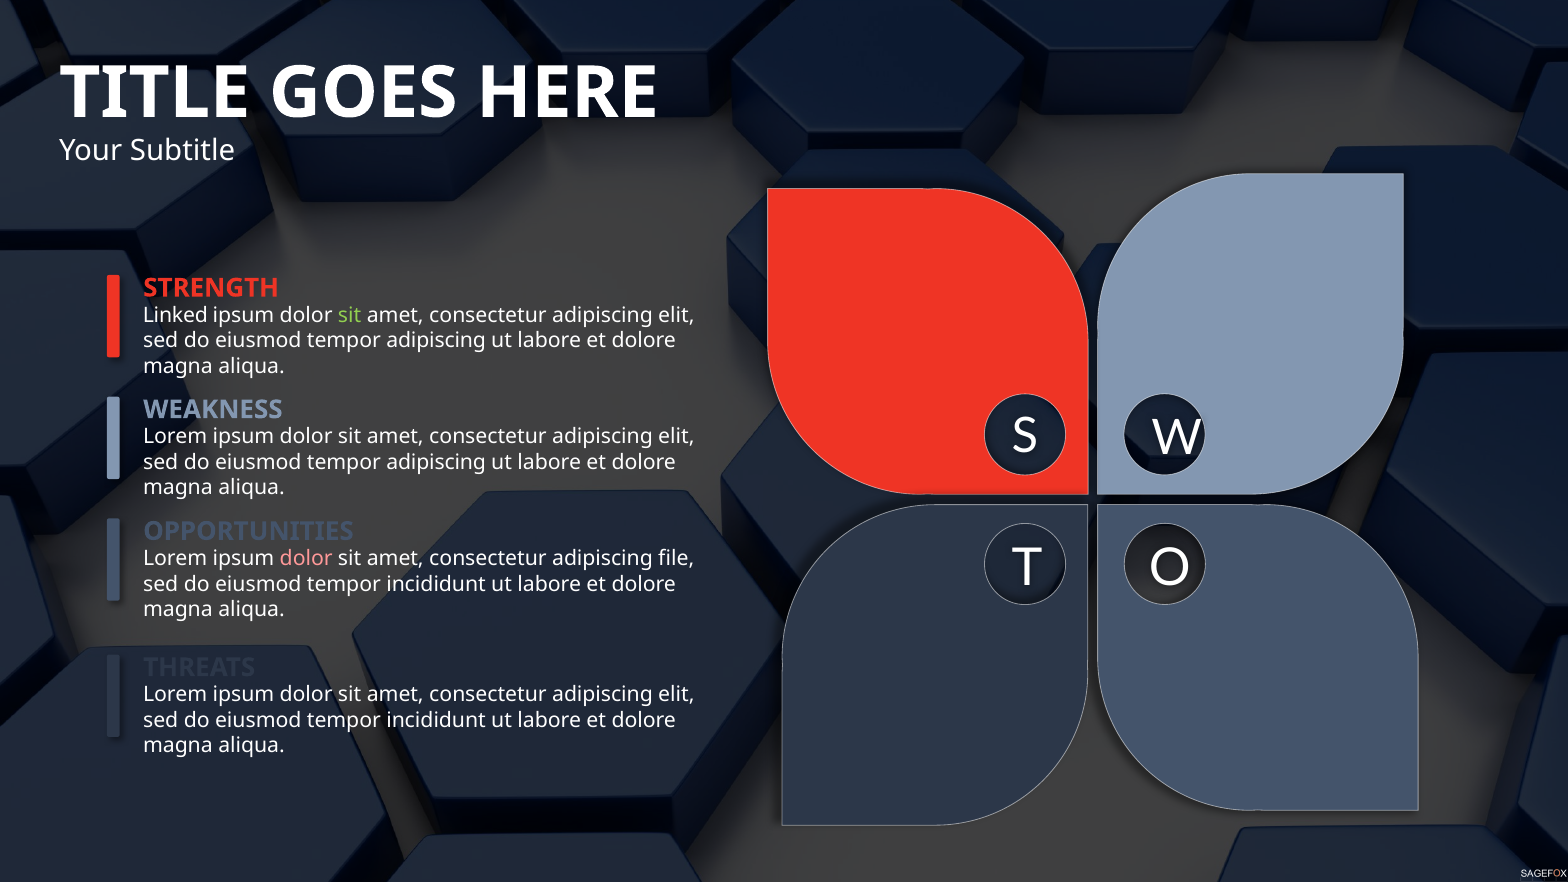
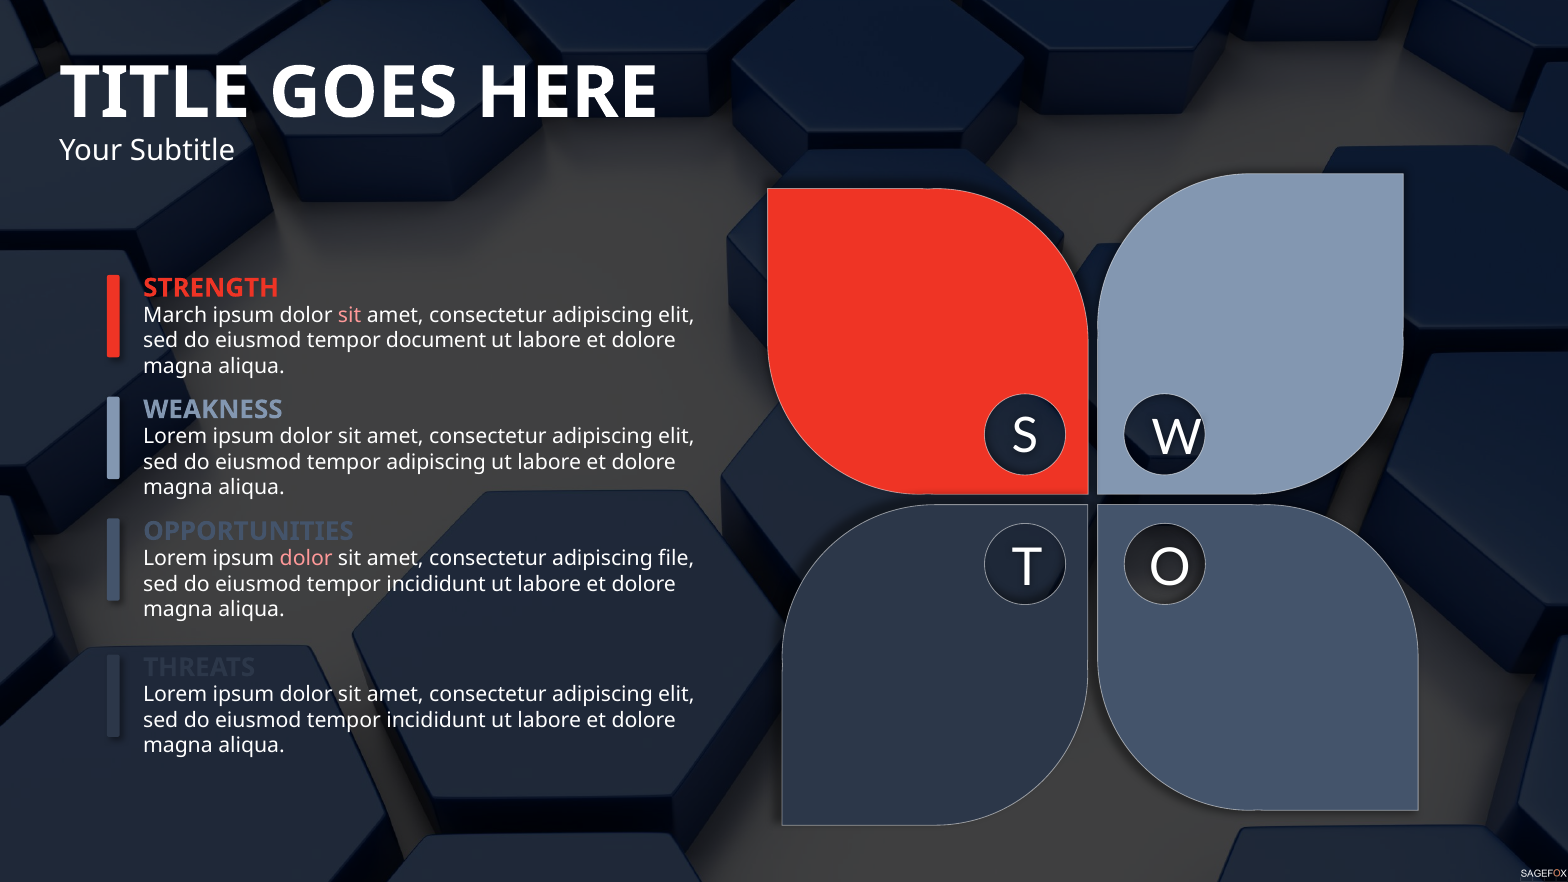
Linked: Linked -> March
sit at (350, 315) colour: light green -> pink
adipiscing at (436, 341): adipiscing -> document
